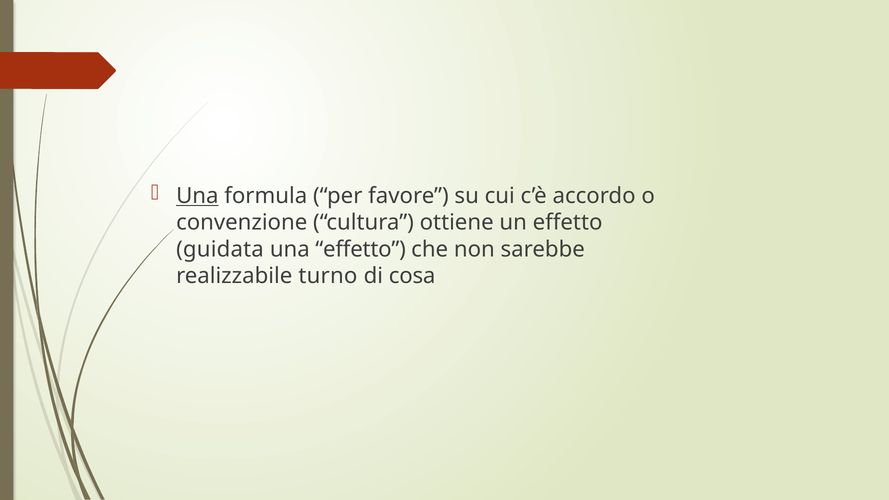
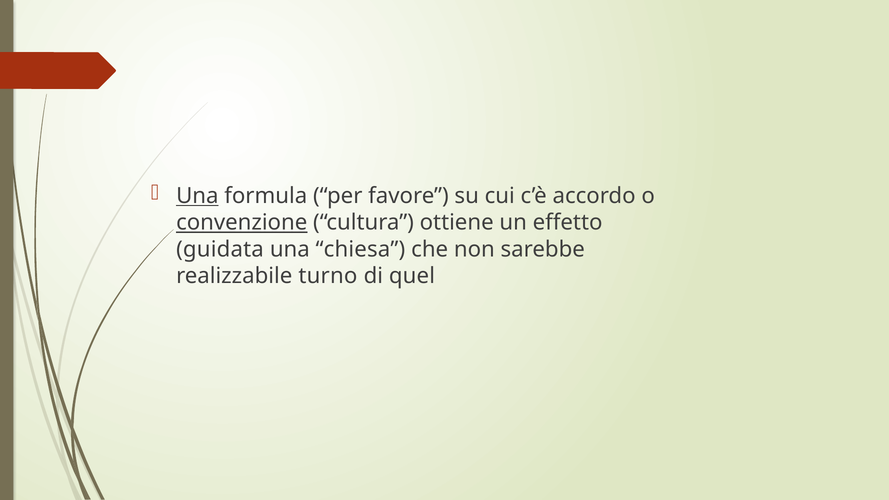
convenzione underline: none -> present
una effetto: effetto -> chiesa
cosa: cosa -> quel
